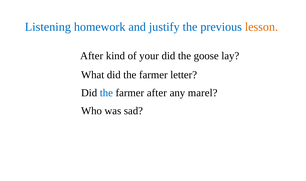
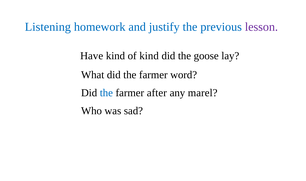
lesson colour: orange -> purple
After at (92, 56): After -> Have
of your: your -> kind
letter: letter -> word
